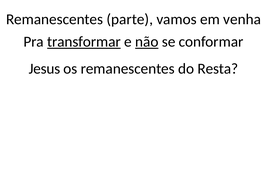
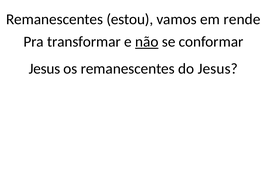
parte: parte -> estou
venha: venha -> rende
transformar underline: present -> none
do Resta: Resta -> Jesus
